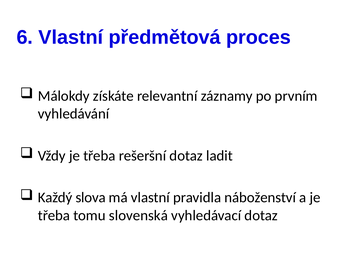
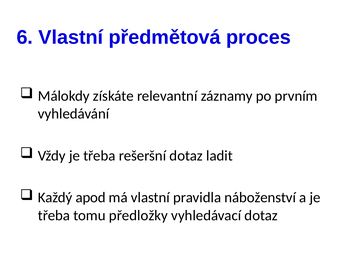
slova: slova -> apod
slovenská: slovenská -> předložky
